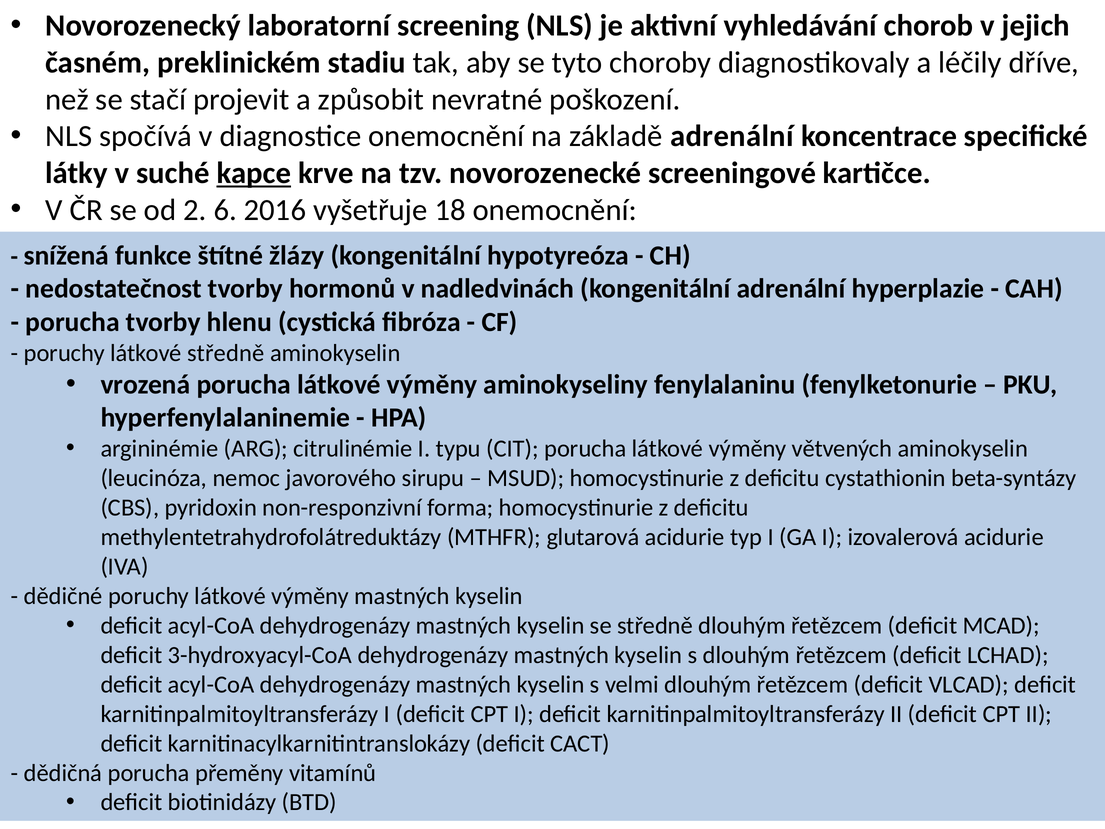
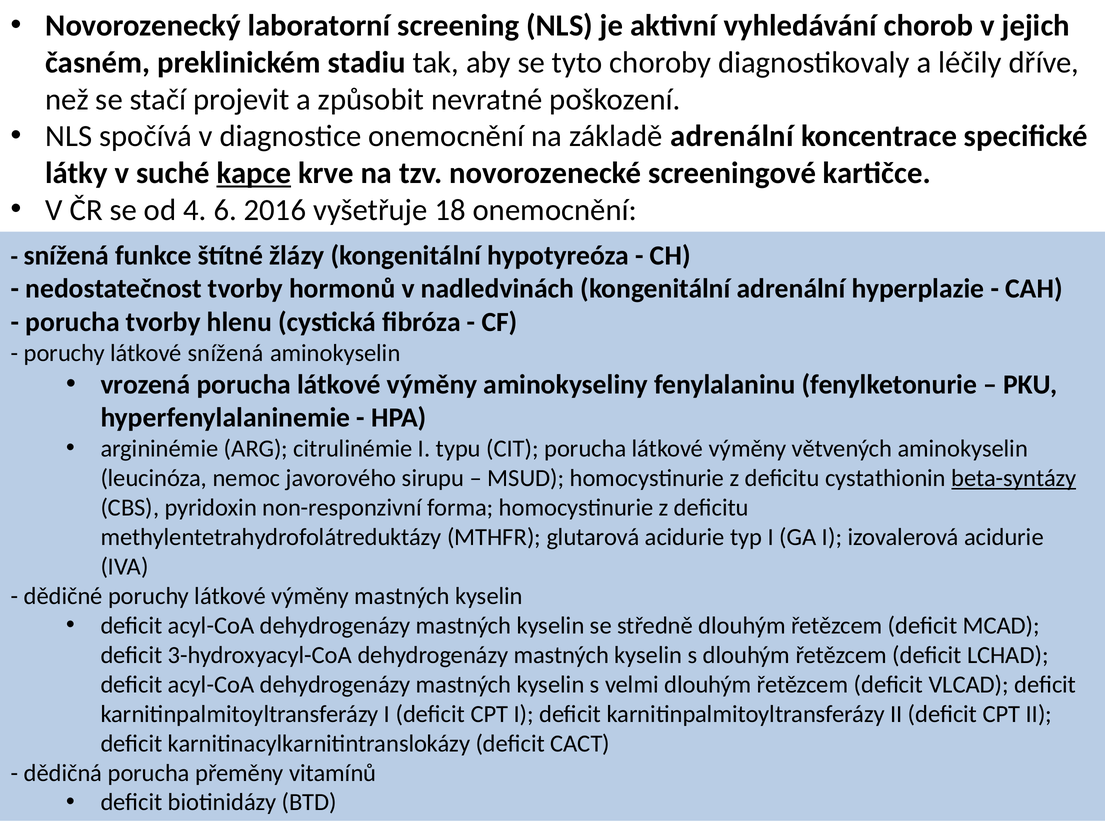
2: 2 -> 4
látkové středně: středně -> snížená
beta-syntázy underline: none -> present
